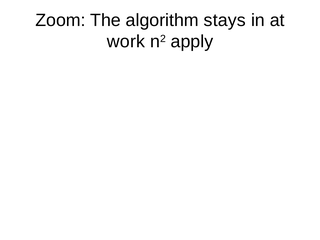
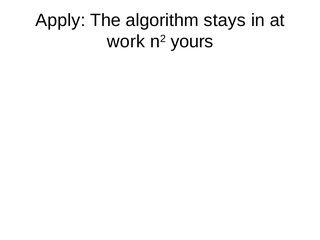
Zoom: Zoom -> Apply
apply: apply -> yours
